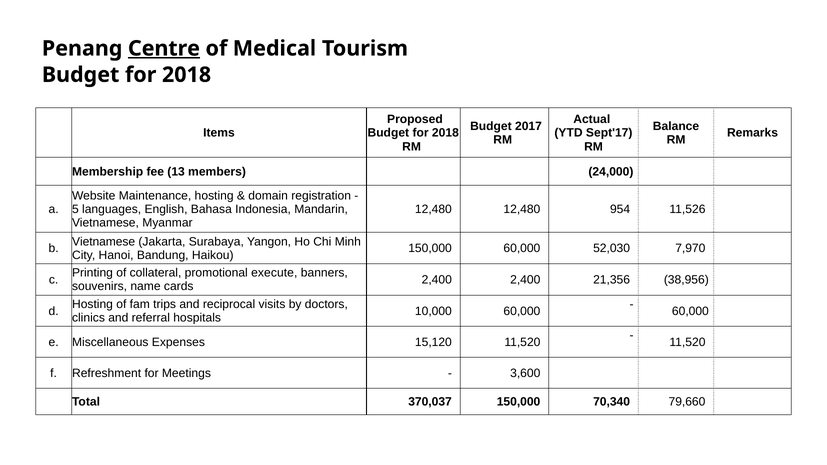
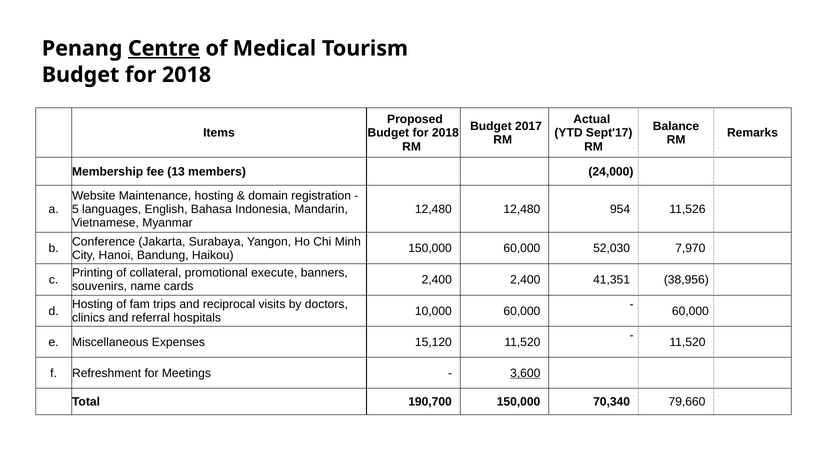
Vietnamese at (104, 242): Vietnamese -> Conference
21,356: 21,356 -> 41,351
3,600 underline: none -> present
370,037: 370,037 -> 190,700
